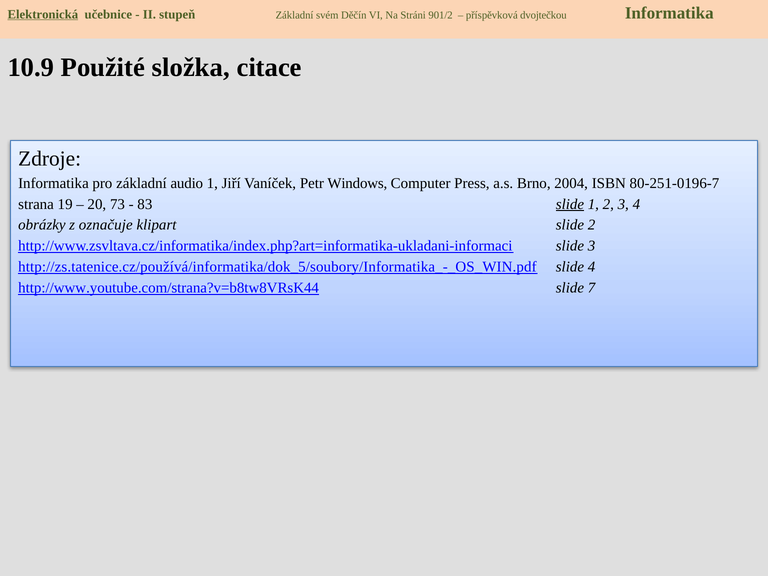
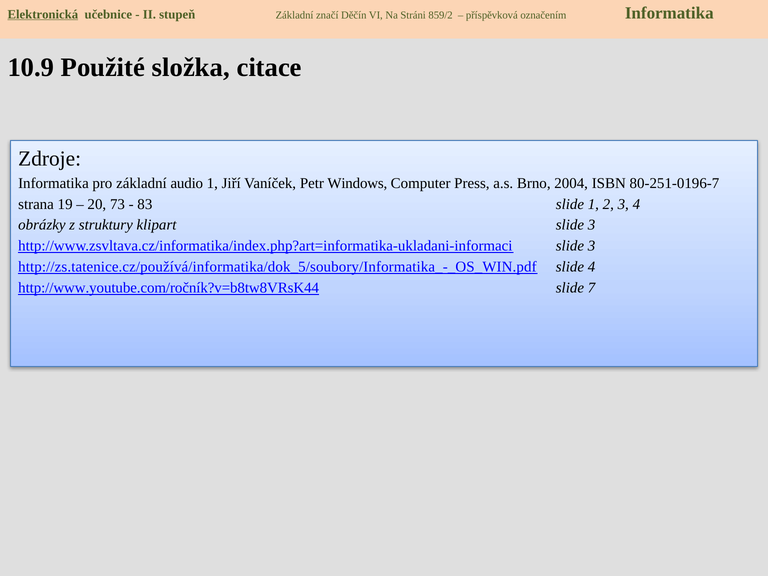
svém: svém -> značí
901/2: 901/2 -> 859/2
dvojtečkou: dvojtečkou -> označením
slide at (570, 204) underline: present -> none
označuje: označuje -> struktury
klipart slide 2: 2 -> 3
http://www.youtube.com/strana?v=b8tw8VRsK44: http://www.youtube.com/strana?v=b8tw8VRsK44 -> http://www.youtube.com/ročník?v=b8tw8VRsK44
